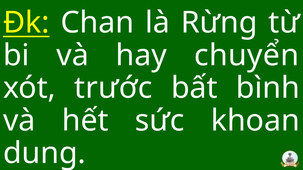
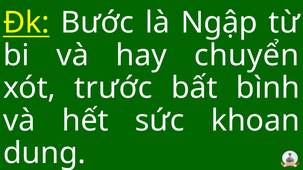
Chan: Chan -> Bước
Rừng: Rừng -> Ngập
